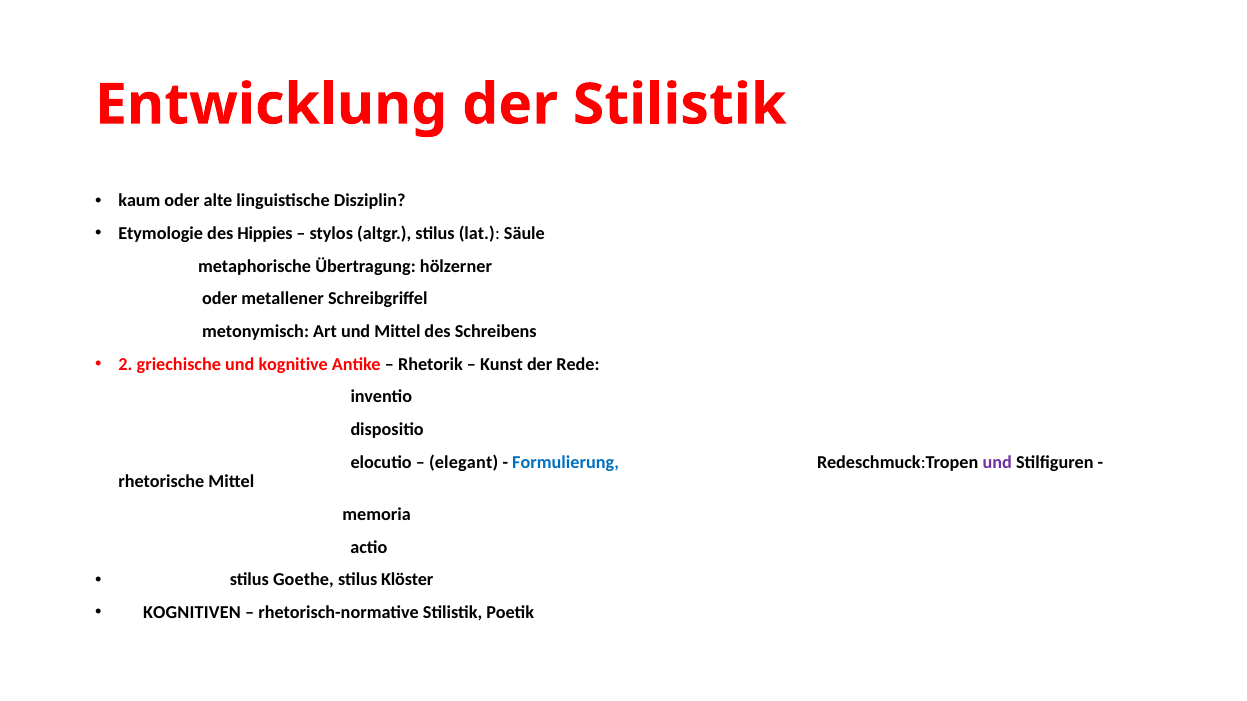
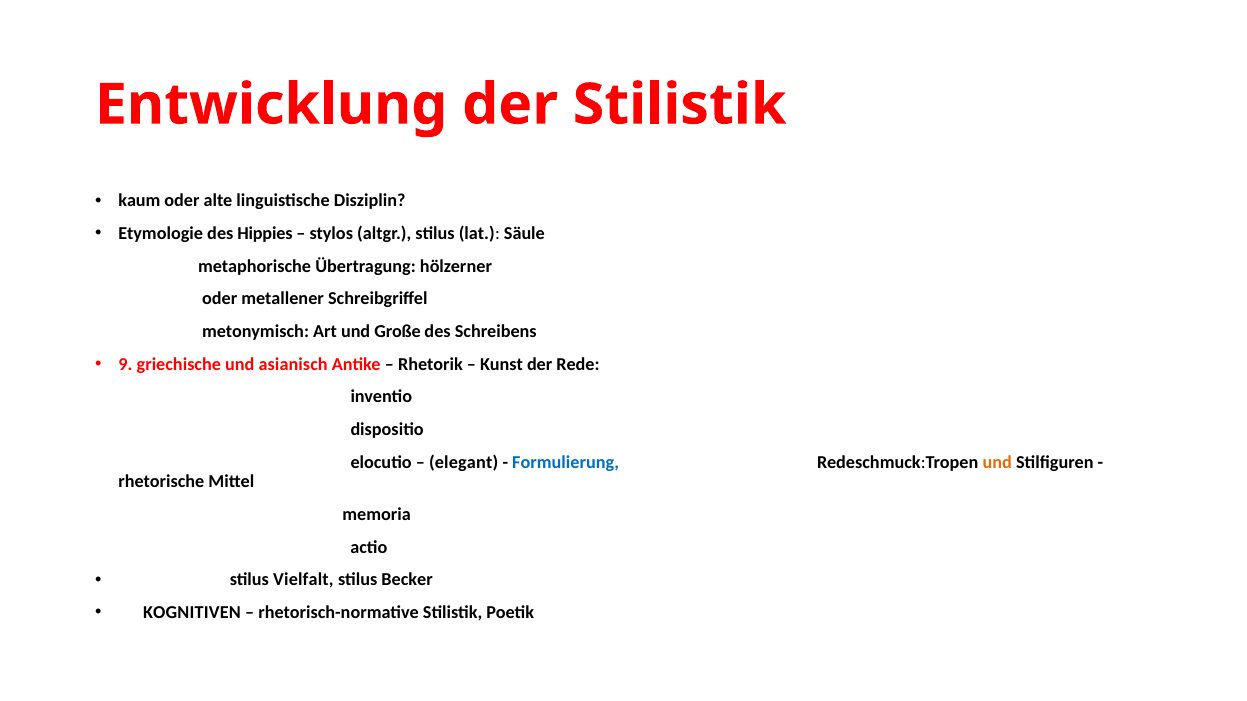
und Mittel: Mittel -> Große
2: 2 -> 9
kognitive: kognitive -> asianisch
und at (997, 462) colour: purple -> orange
Goethe: Goethe -> Vielfalt
Klöster: Klöster -> Becker
